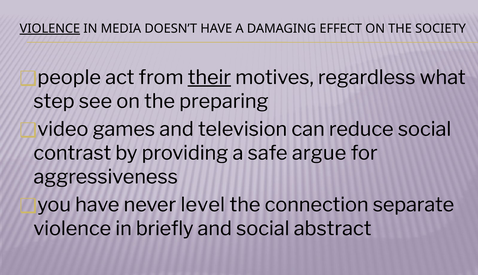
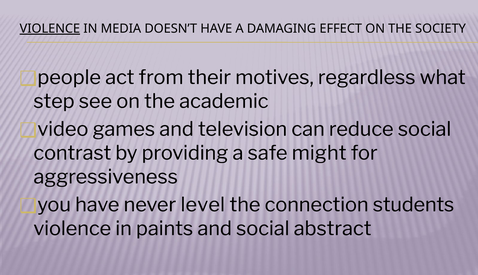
their underline: present -> none
preparing: preparing -> academic
argue: argue -> might
separate: separate -> students
briefly: briefly -> paints
